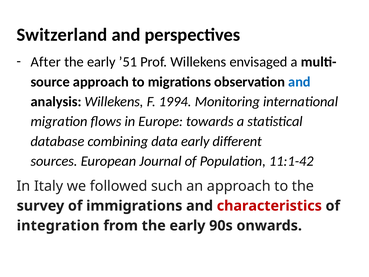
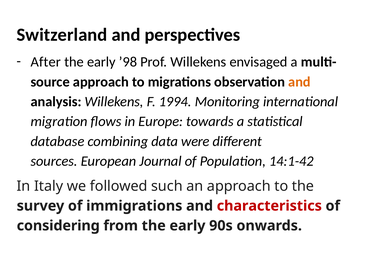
’51: ’51 -> ’98
and at (299, 82) colour: blue -> orange
data early: early -> were
11:1-42: 11:1-42 -> 14:1-42
integration: integration -> considering
